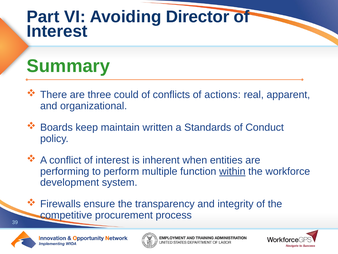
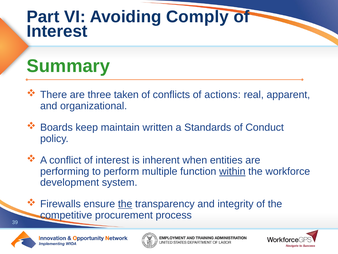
Director: Director -> Comply
could: could -> taken
the at (125, 204) underline: none -> present
